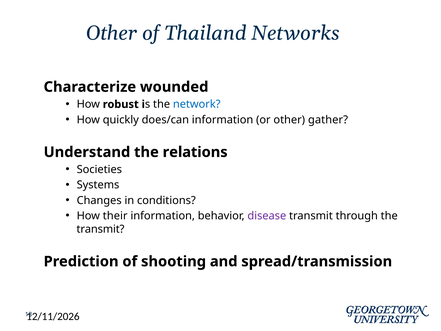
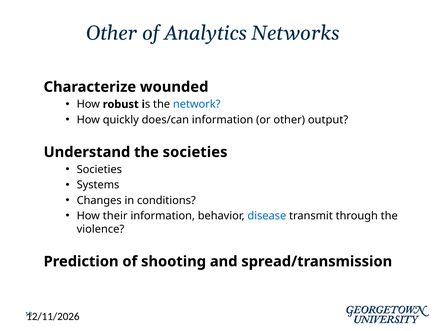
Thailand: Thailand -> Analytics
gather: gather -> output
the relations: relations -> societies
disease colour: purple -> blue
transmit at (101, 229): transmit -> violence
